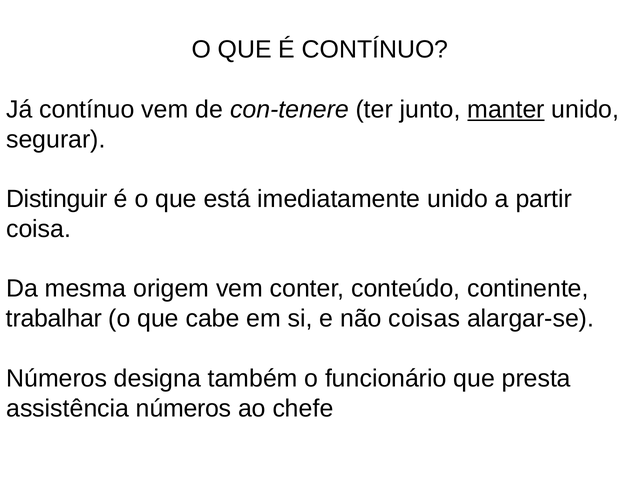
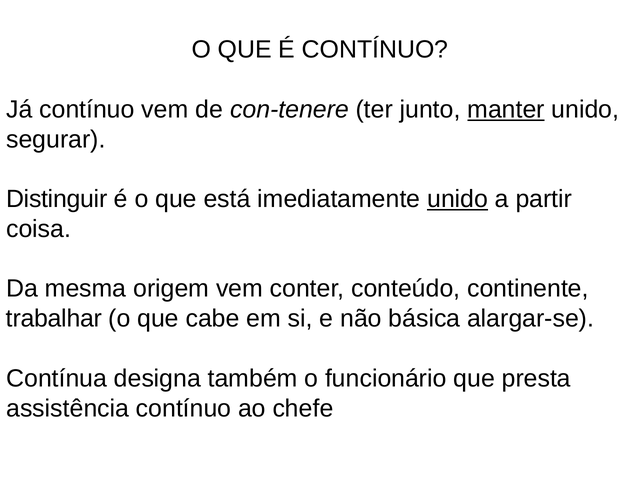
unido at (458, 199) underline: none -> present
coisas: coisas -> básica
Números at (57, 378): Números -> Contínua
assistência números: números -> contínuo
